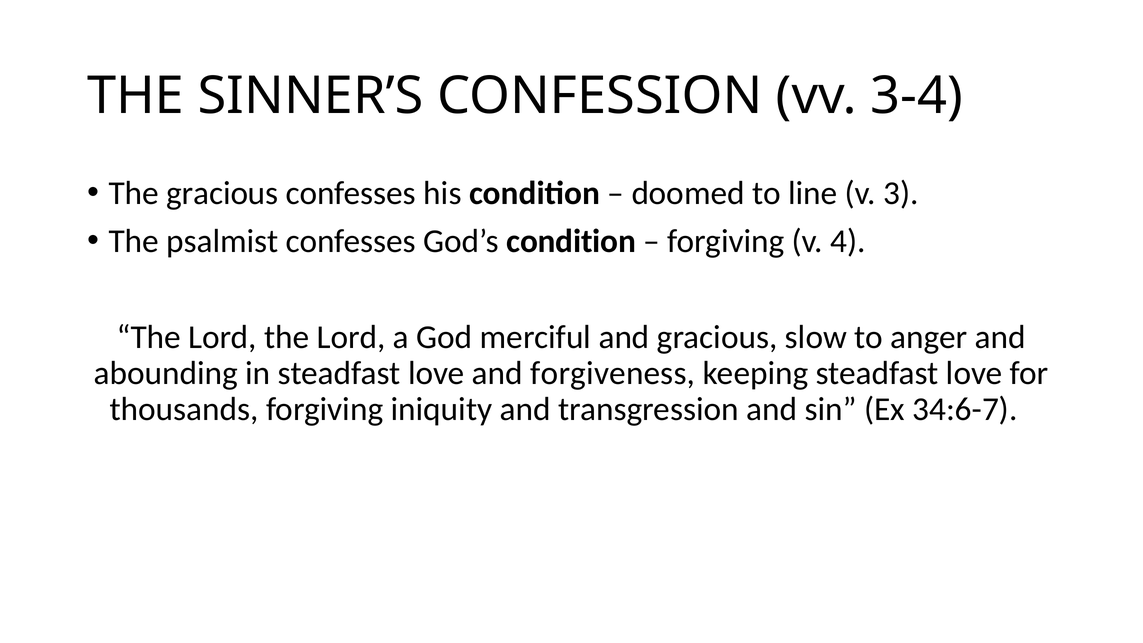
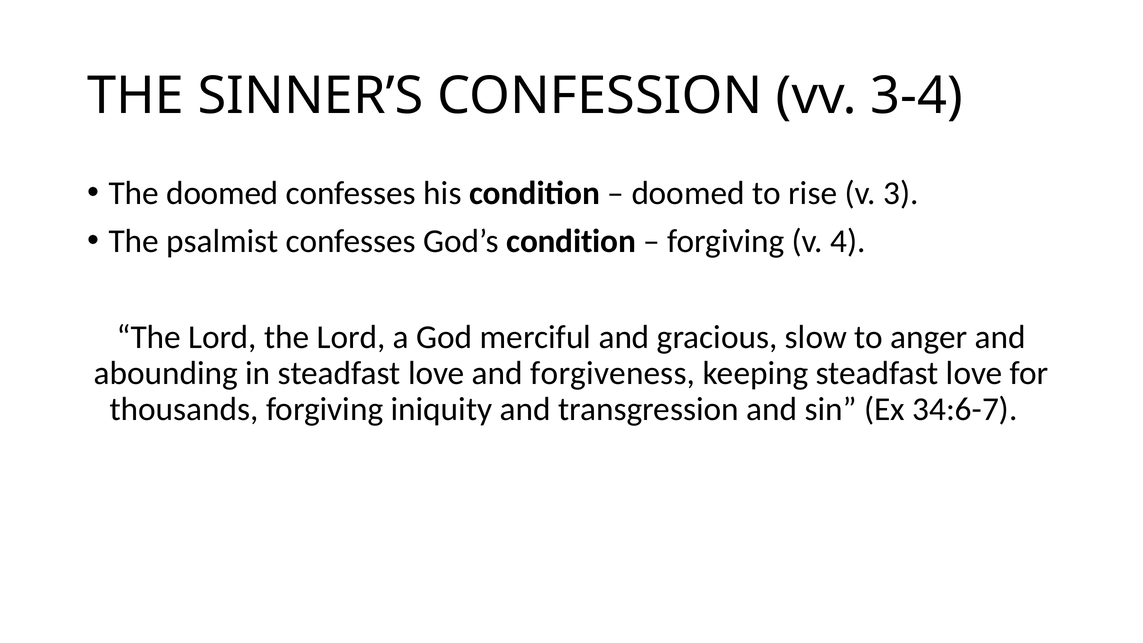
The gracious: gracious -> doomed
line: line -> rise
